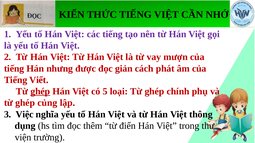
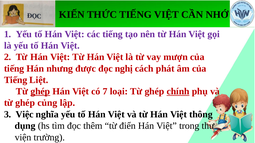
giản: giản -> nghị
Viết: Viết -> Liệt
5: 5 -> 7
chính underline: none -> present
